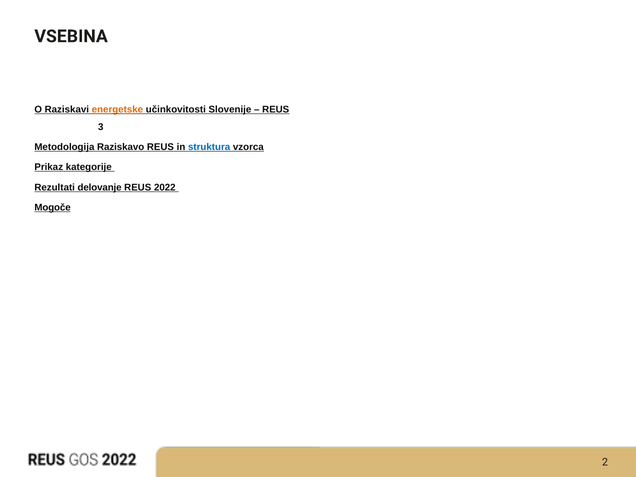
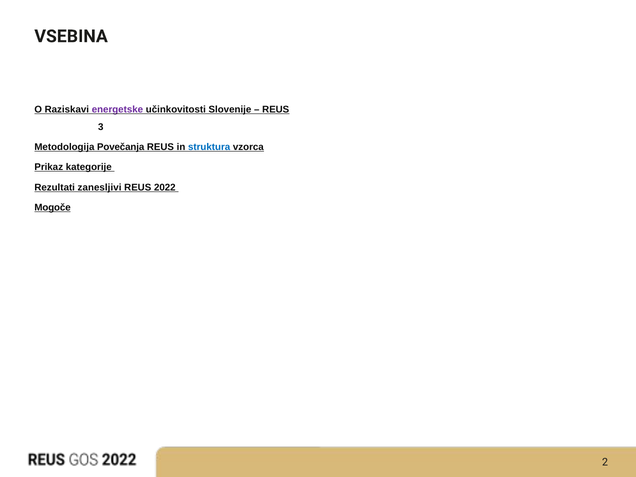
energetske colour: orange -> purple
Raziskavo: Raziskavo -> Povečanja
delovanje: delovanje -> zanesljivi
